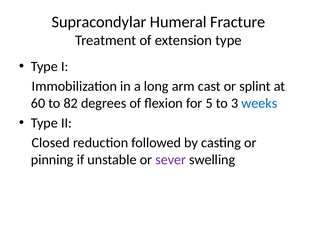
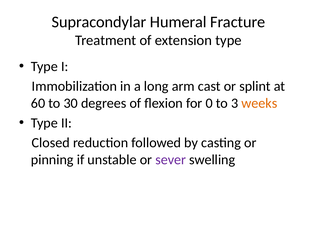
82: 82 -> 30
5: 5 -> 0
weeks colour: blue -> orange
